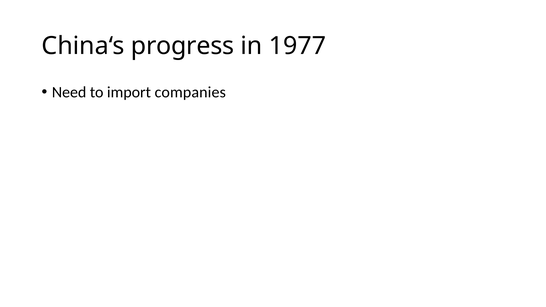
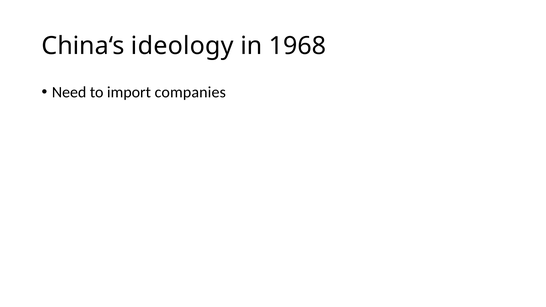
progress: progress -> ideology
1977: 1977 -> 1968
